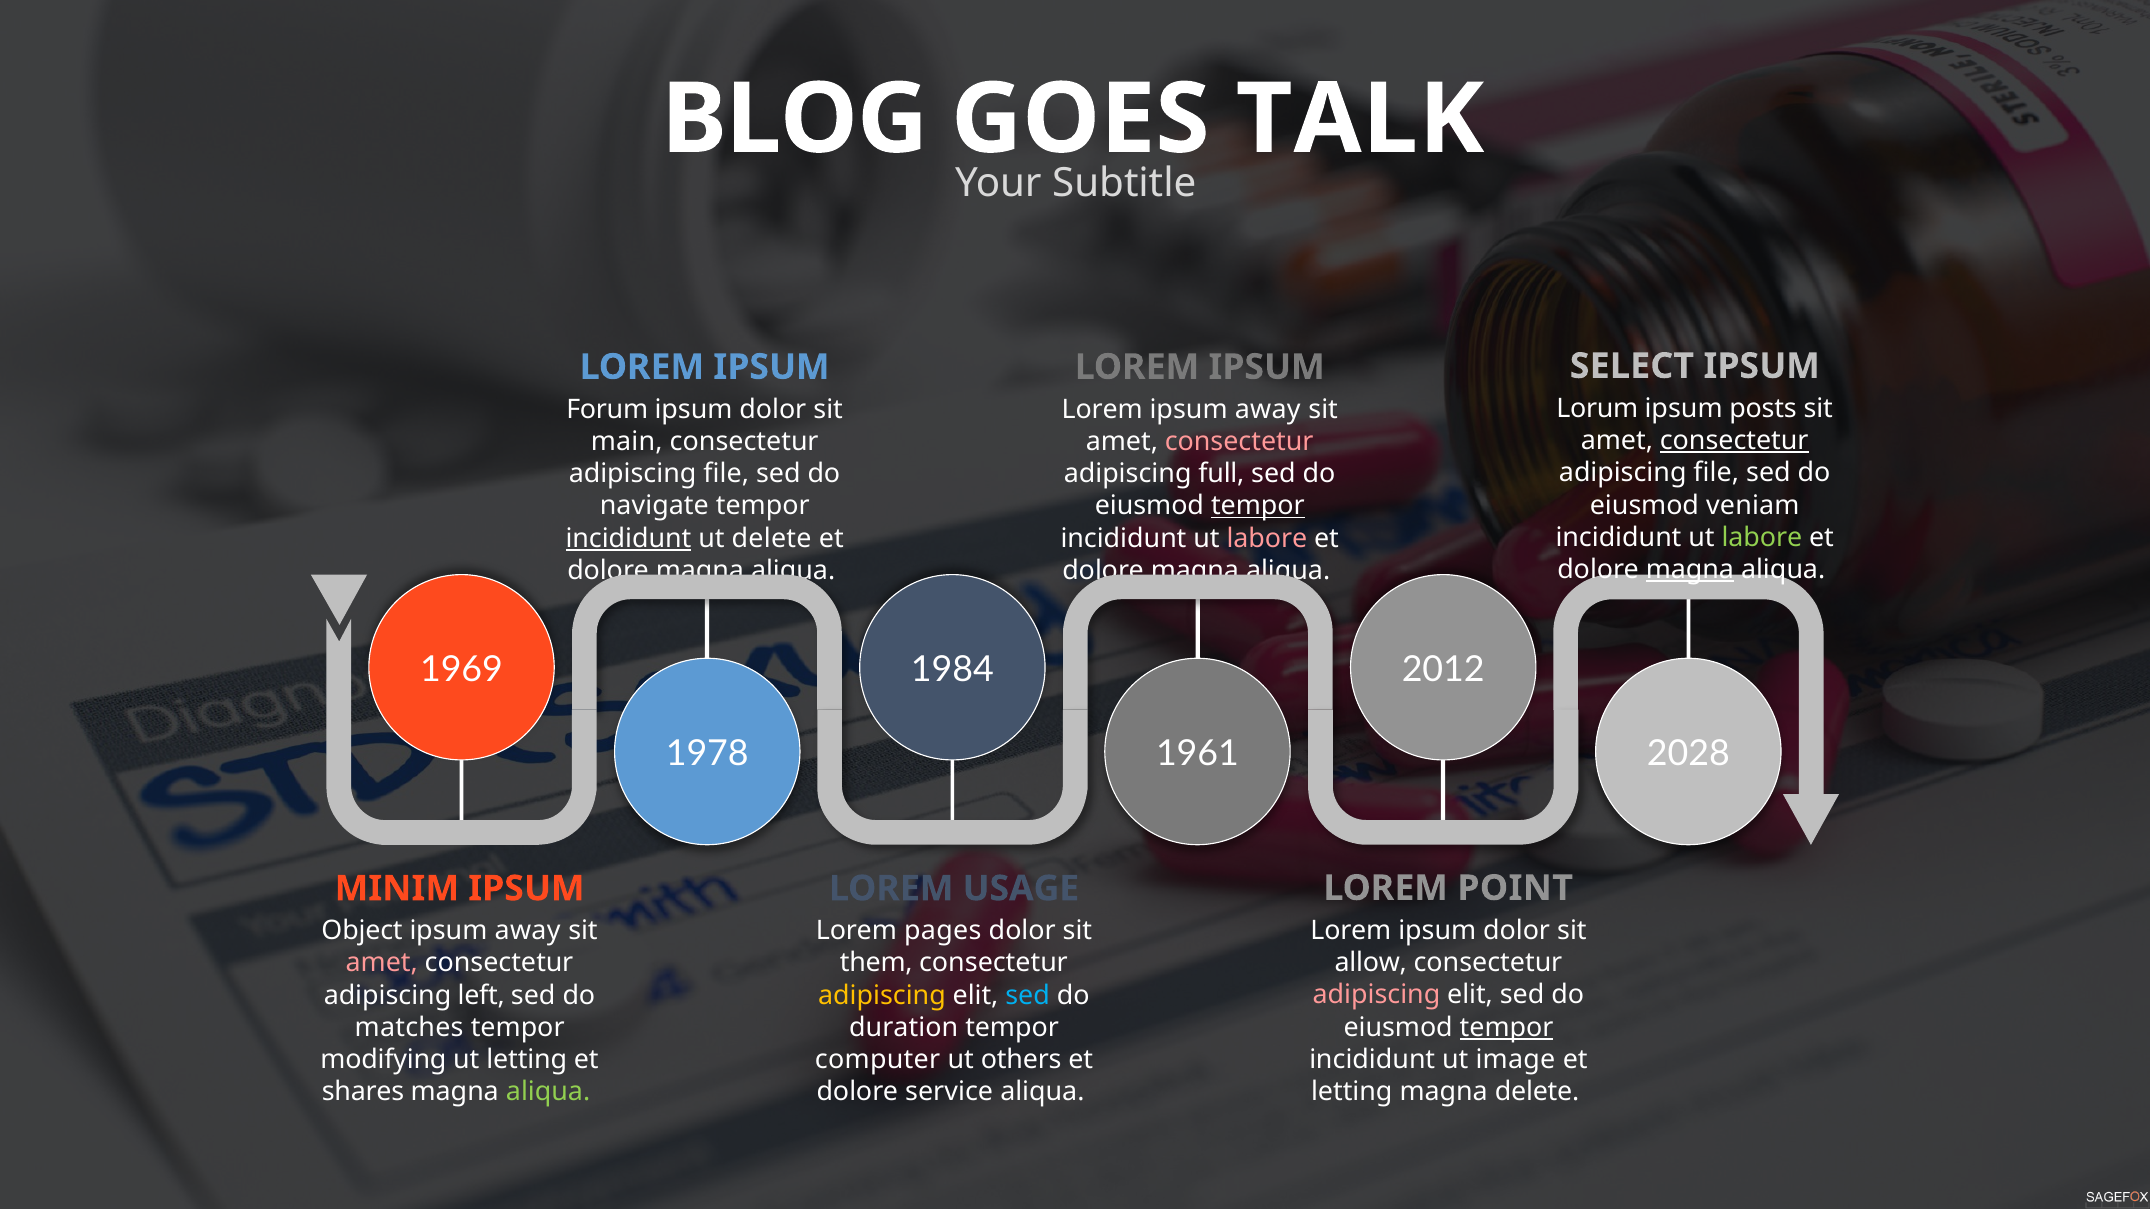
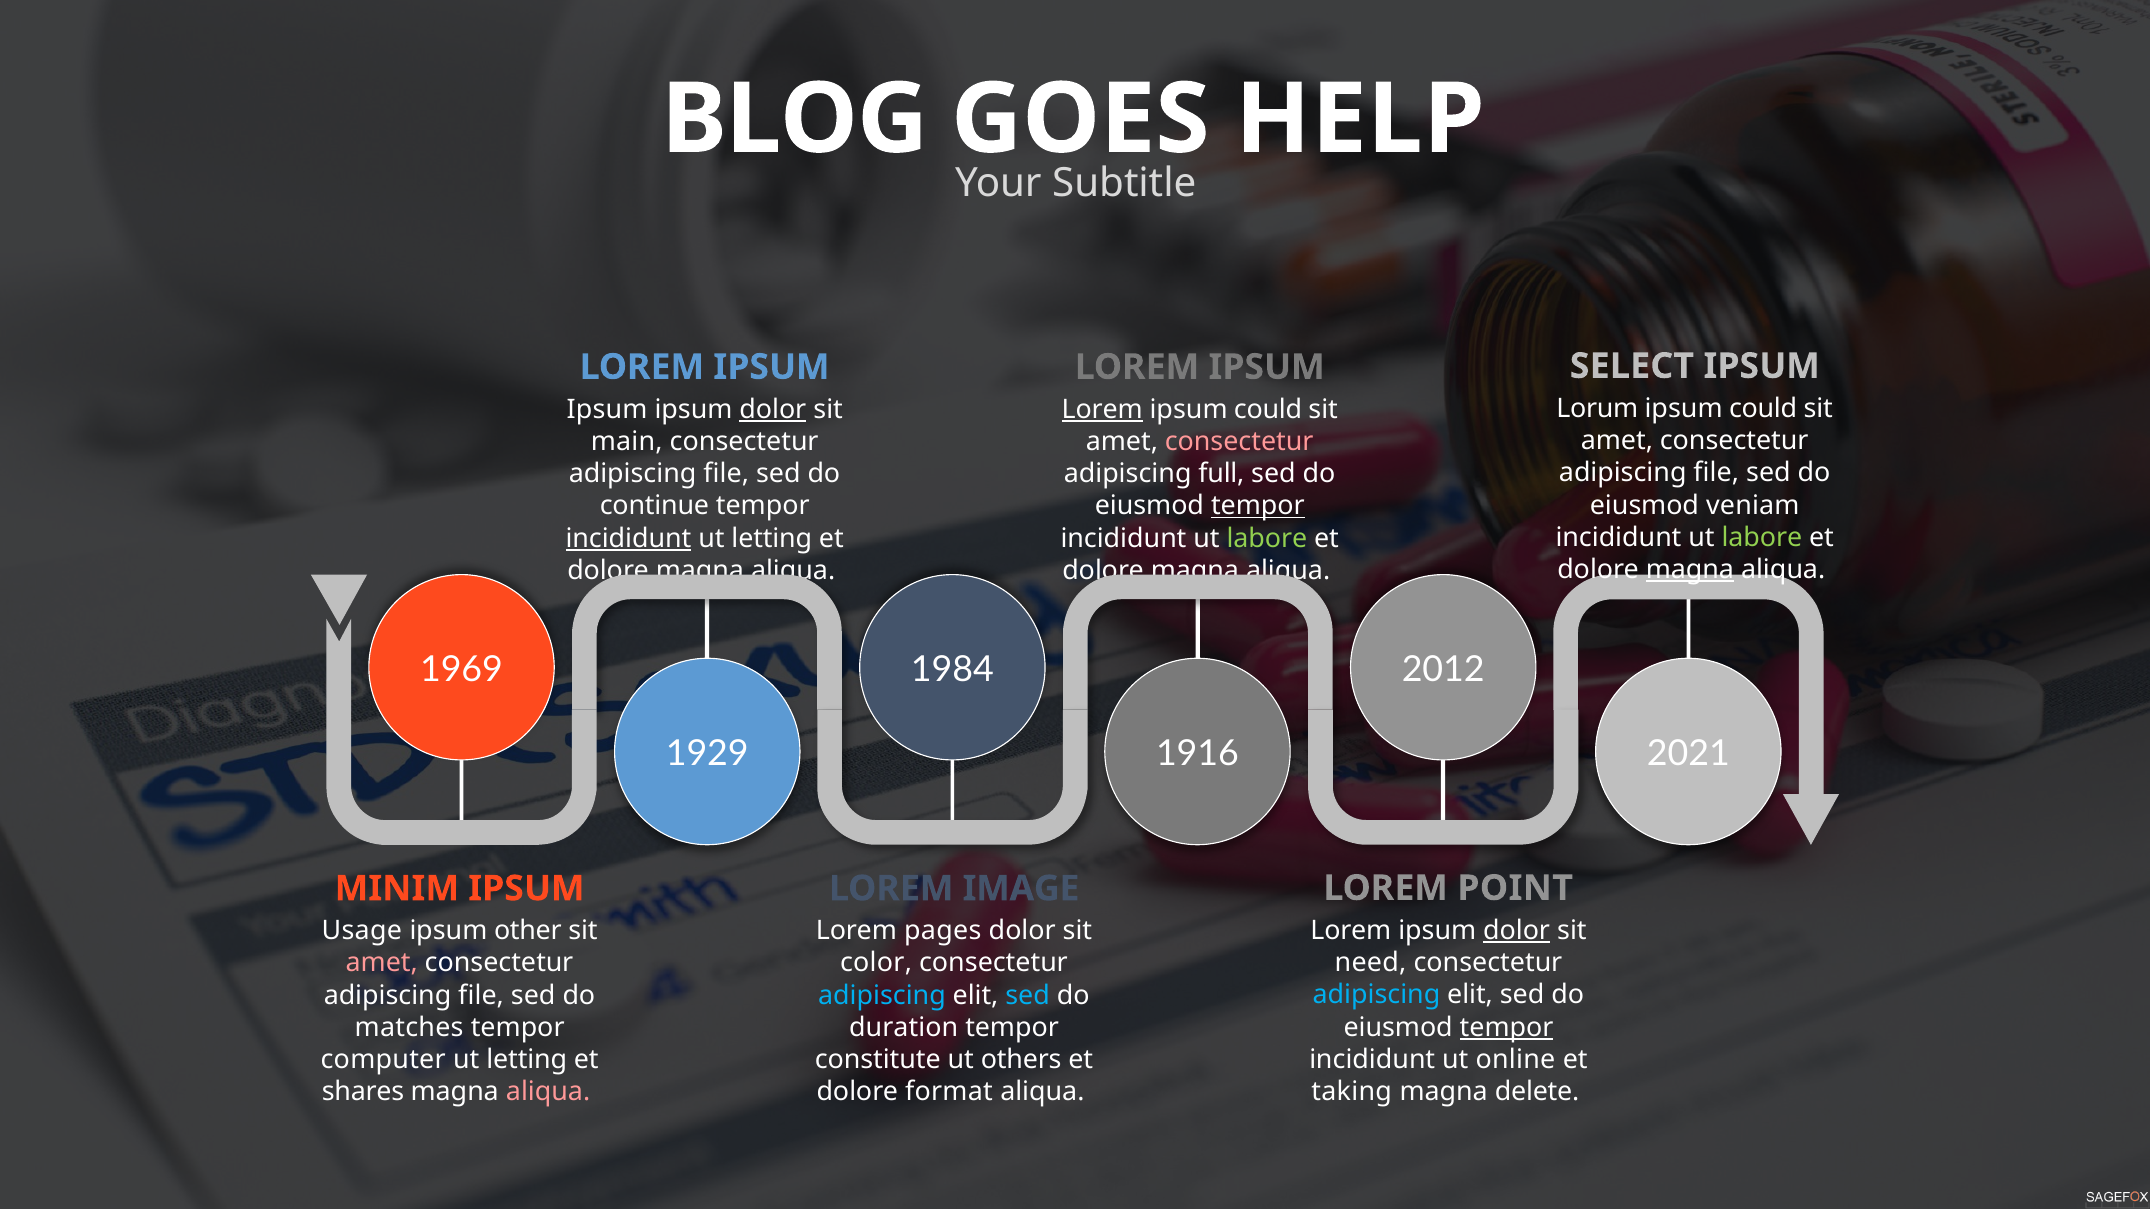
TALK: TALK -> HELP
posts at (1763, 409): posts -> could
Forum at (607, 409): Forum -> Ipsum
dolor at (773, 409) underline: none -> present
Lorem at (1102, 409) underline: none -> present
away at (1268, 409): away -> could
consectetur at (1734, 441) underline: present -> none
navigate: navigate -> continue
delete at (772, 538): delete -> letting
labore at (1267, 538) colour: pink -> light green
1978: 1978 -> 1929
1961: 1961 -> 1916
2028: 2028 -> 2021
USAGE: USAGE -> IMAGE
dolor at (1517, 931) underline: none -> present
Object: Object -> Usage
away at (528, 931): away -> other
allow: allow -> need
them: them -> color
adipiscing at (1376, 995) colour: pink -> light blue
left at (481, 996): left -> file
adipiscing at (882, 996) colour: yellow -> light blue
image: image -> online
modifying: modifying -> computer
computer: computer -> constitute
letting at (1352, 1092): letting -> taking
aliqua at (548, 1092) colour: light green -> pink
service: service -> format
